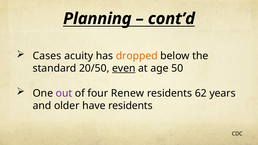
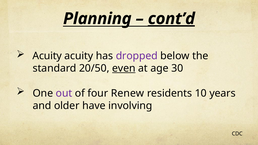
cont’d underline: none -> present
Cases at (47, 56): Cases -> Acuity
dropped colour: orange -> purple
50: 50 -> 30
62: 62 -> 10
have residents: residents -> involving
